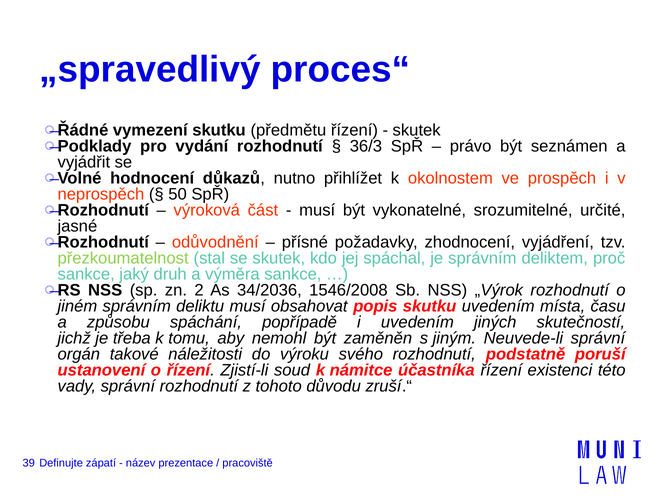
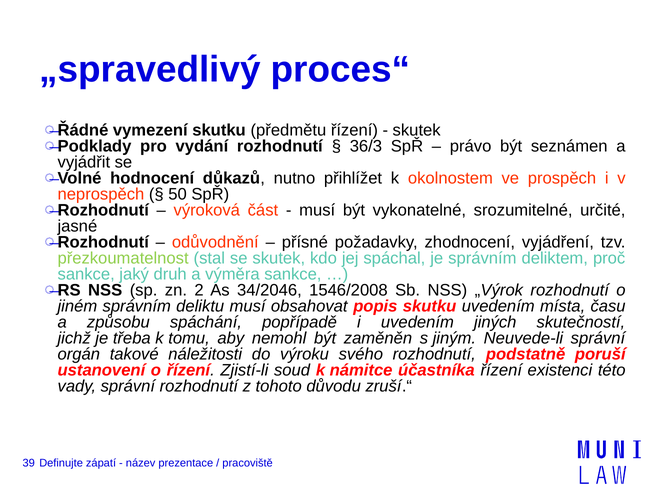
34/2036: 34/2036 -> 34/2046
